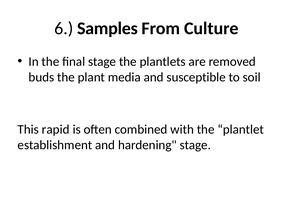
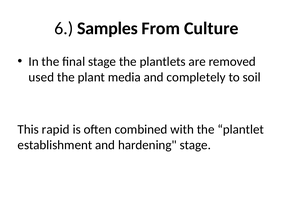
buds: buds -> used
susceptible: susceptible -> completely
